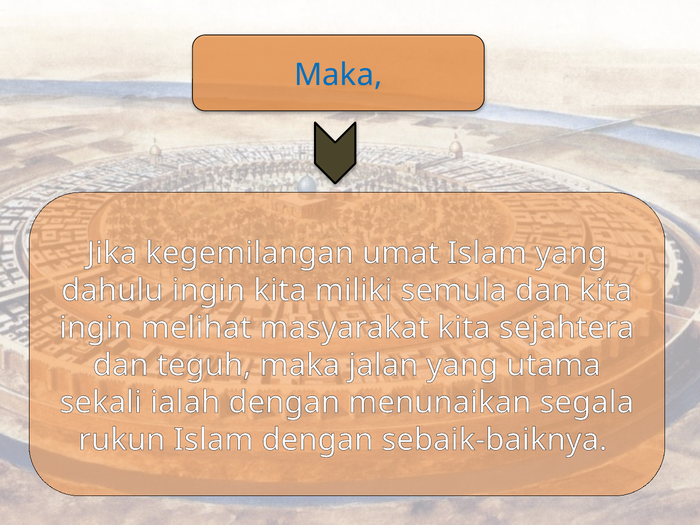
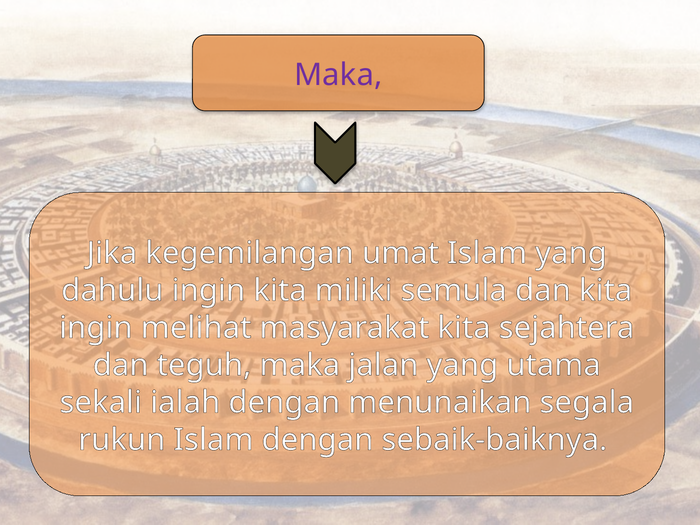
Maka at (338, 75) colour: blue -> purple
